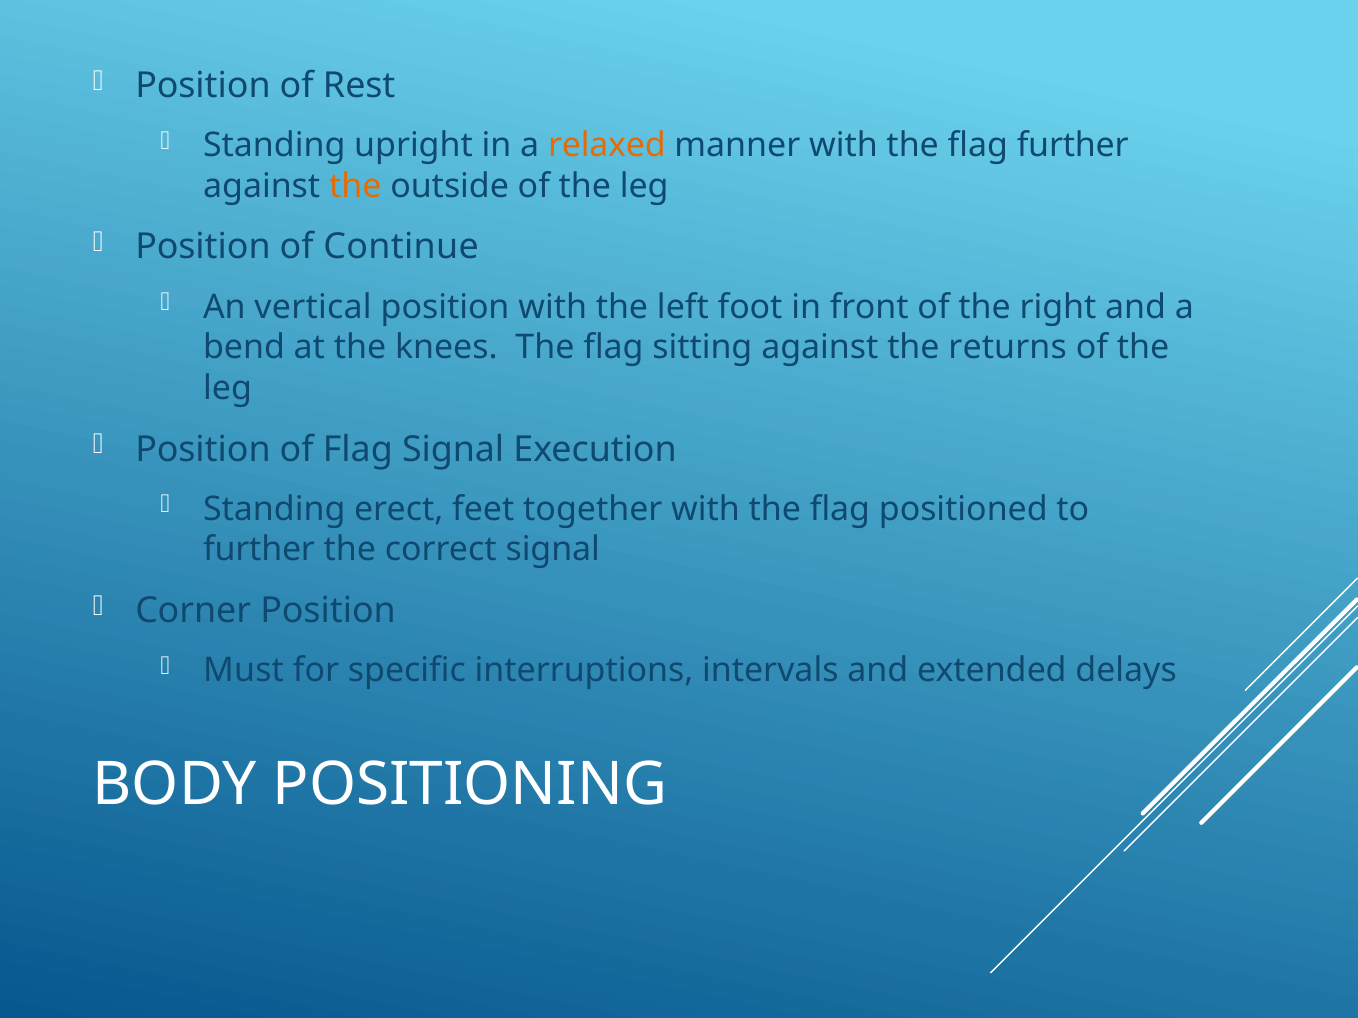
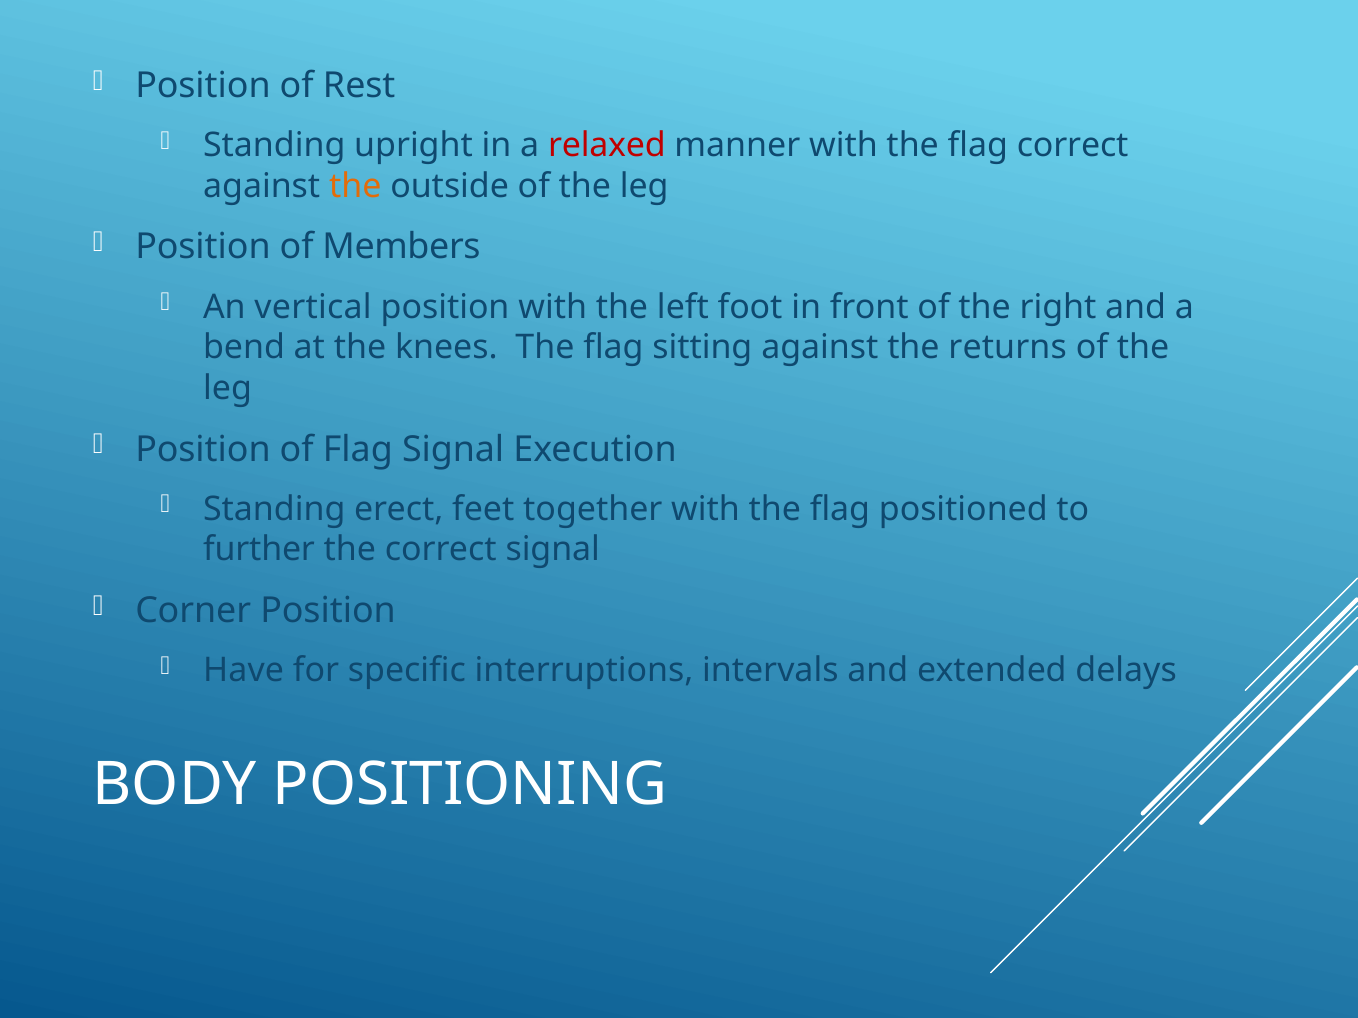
relaxed colour: orange -> red
flag further: further -> correct
Continue: Continue -> Members
Must: Must -> Have
